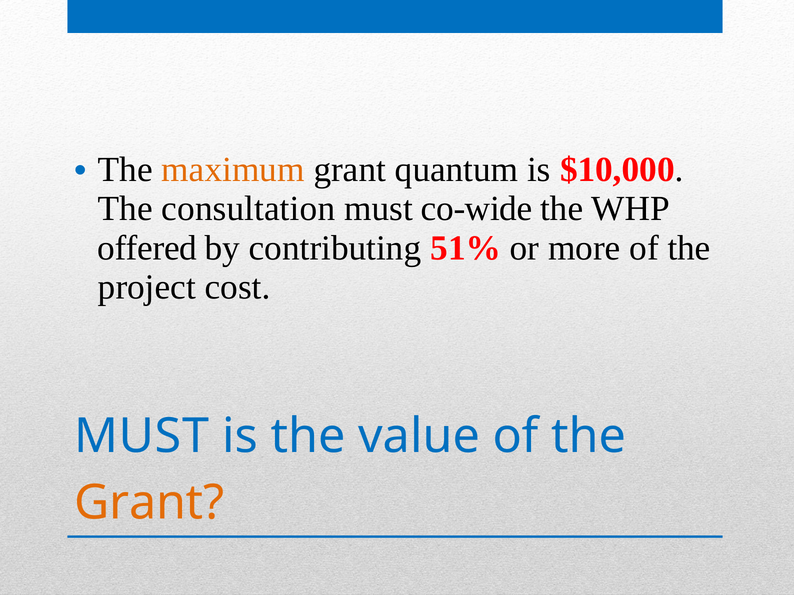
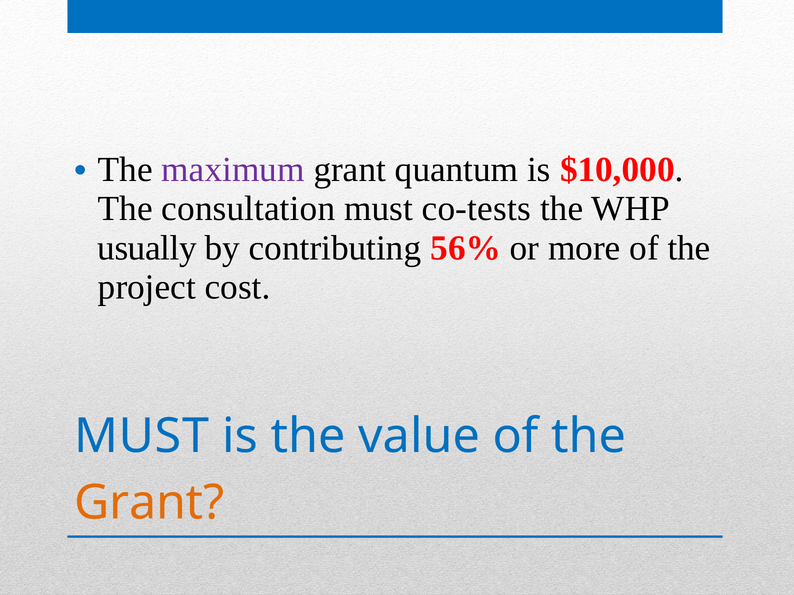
maximum colour: orange -> purple
co-wide: co-wide -> co-tests
offered: offered -> usually
51%: 51% -> 56%
